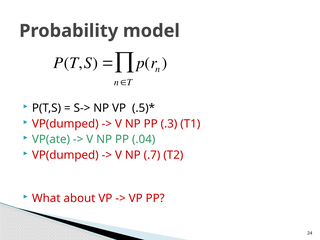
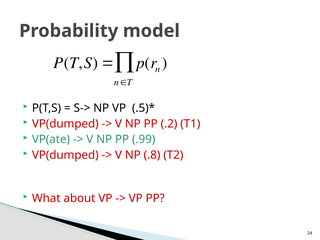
.3: .3 -> .2
.04: .04 -> .99
.7: .7 -> .8
